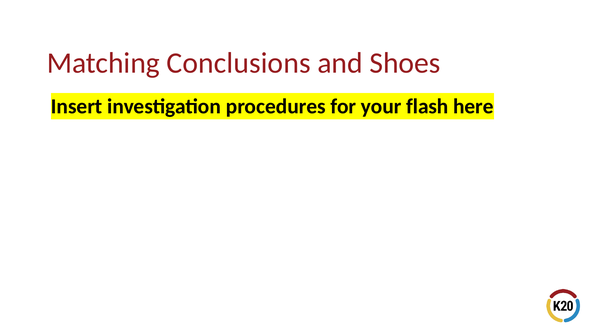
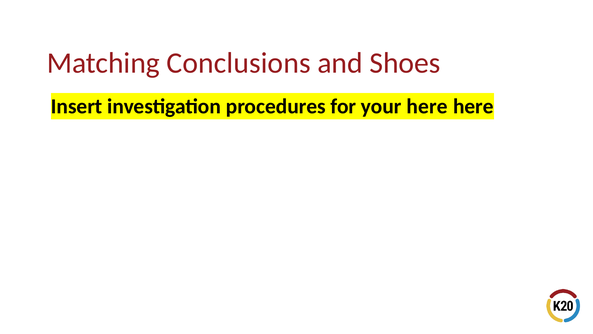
your flash: flash -> here
